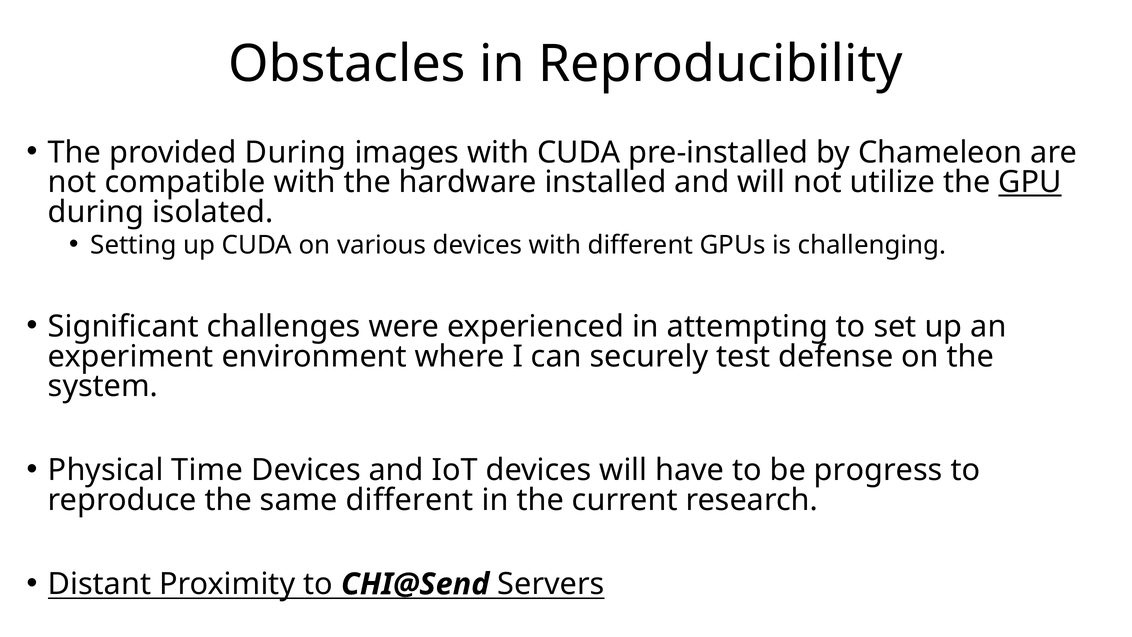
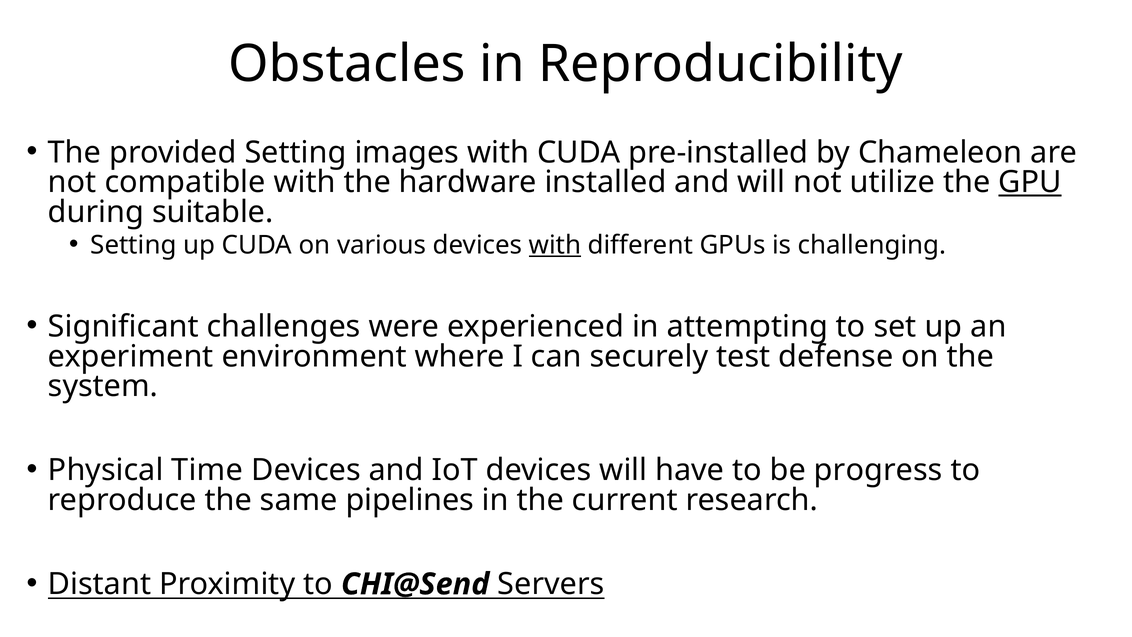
provided During: During -> Setting
isolated: isolated -> suitable
with at (555, 245) underline: none -> present
same different: different -> pipelines
